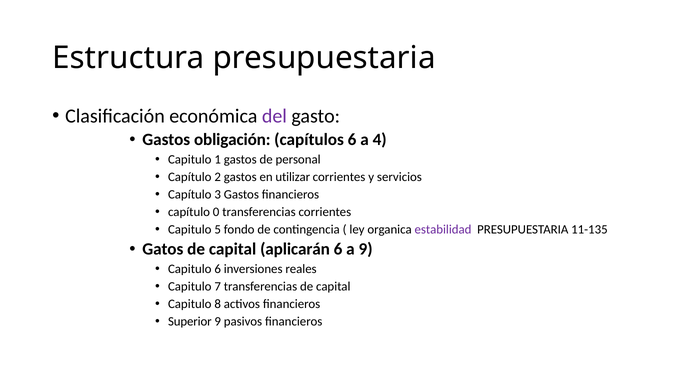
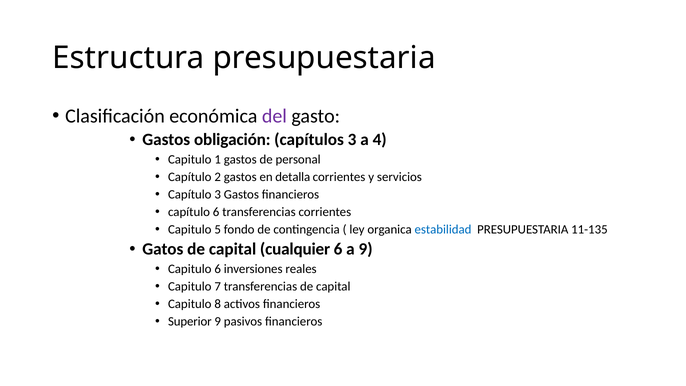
capítulos 6: 6 -> 3
utilizar: utilizar -> detalla
capítulo 0: 0 -> 6
estabilidad colour: purple -> blue
aplicarán: aplicarán -> cualquier
